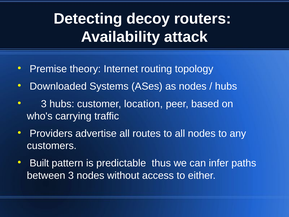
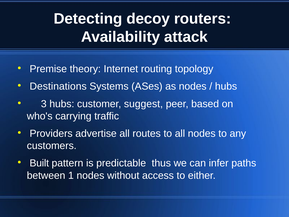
Downloaded: Downloaded -> Destinations
location: location -> suggest
between 3: 3 -> 1
